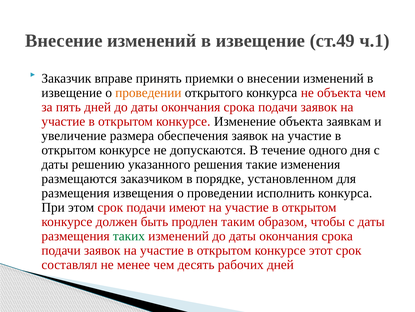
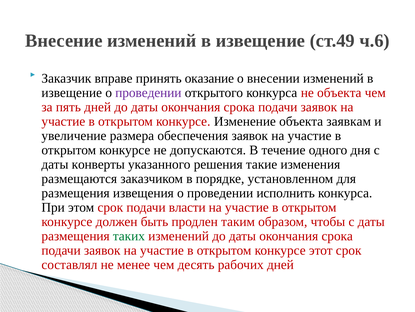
ч.1: ч.1 -> ч.6
приемки: приемки -> оказание
проведении at (148, 92) colour: orange -> purple
решению: решению -> конверты
имеют: имеют -> власти
